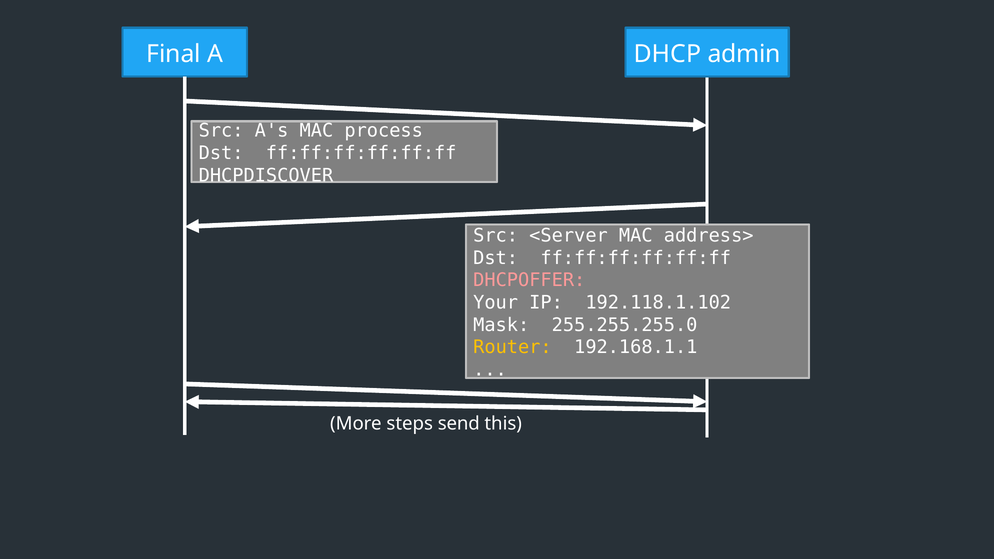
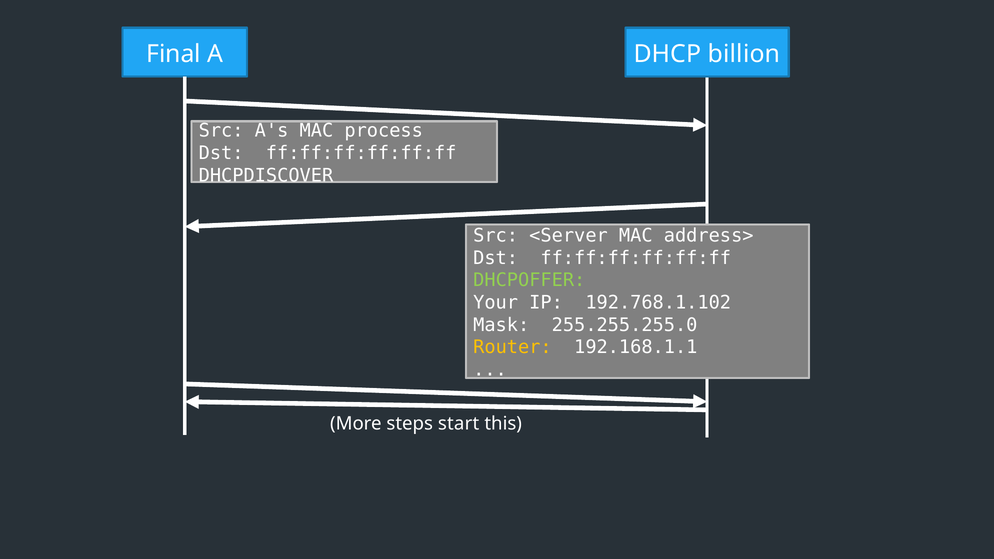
admin: admin -> billion
DHCPOFFER colour: pink -> light green
192.118.1.102: 192.118.1.102 -> 192.768.1.102
send: send -> start
